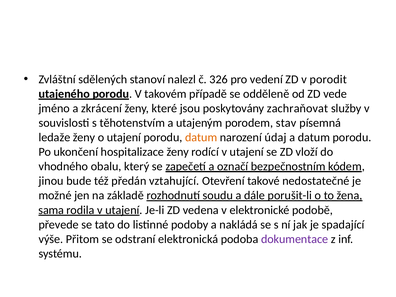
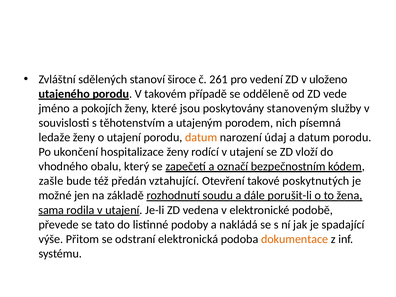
nalezl: nalezl -> široce
326: 326 -> 261
porodit: porodit -> uloženo
zkrácení: zkrácení -> pokojích
zachraňovat: zachraňovat -> stanoveným
stav: stav -> nich
jinou: jinou -> zašle
nedostatečné: nedostatečné -> poskytnutých
dokumentace colour: purple -> orange
